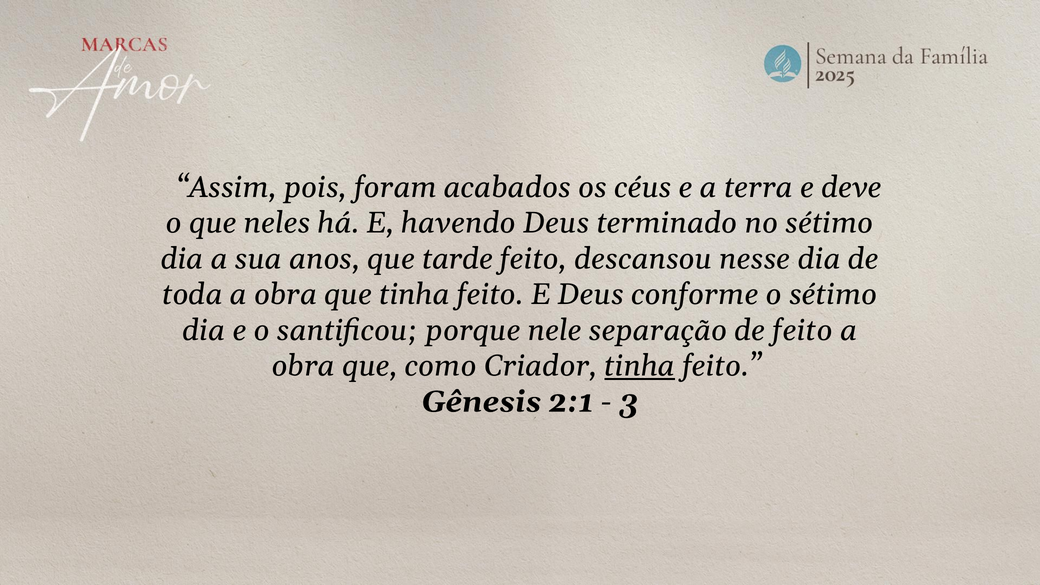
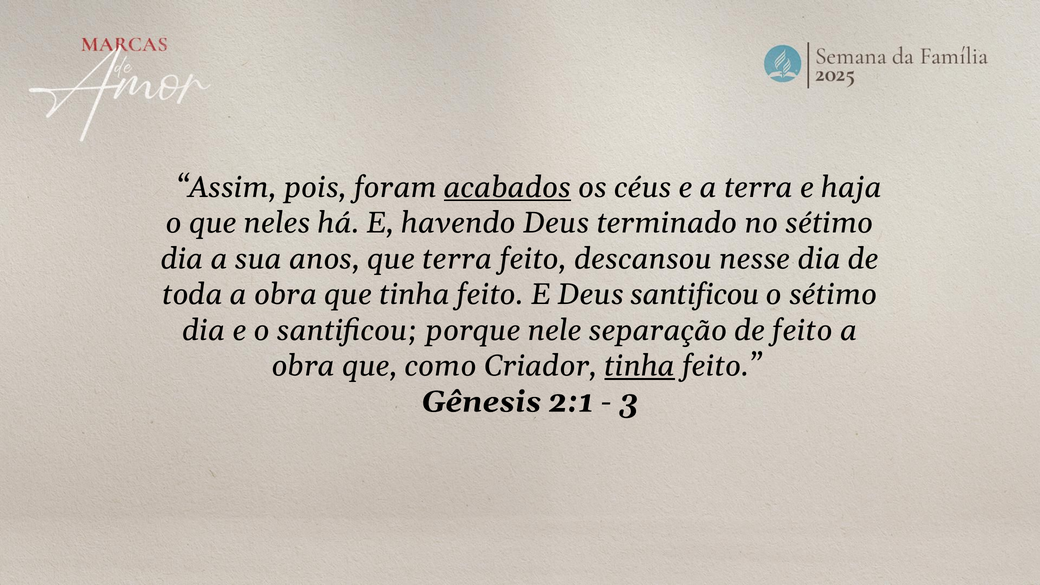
acabados underline: none -> present
deve: deve -> haja
que tarde: tarde -> terra
Deus conforme: conforme -> santificou
